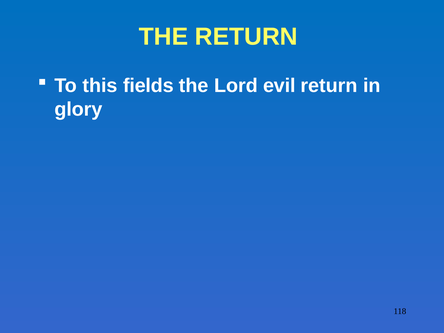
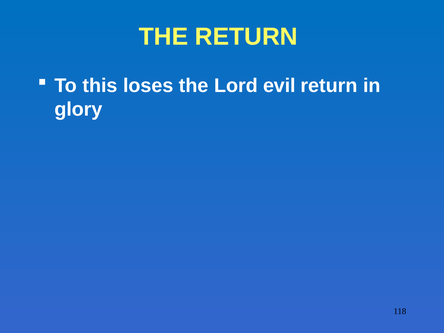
fields: fields -> loses
